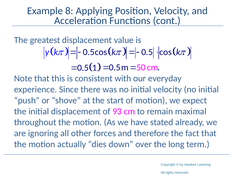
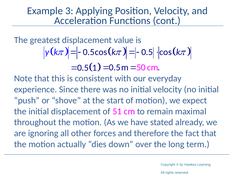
8: 8 -> 3
93: 93 -> 51
